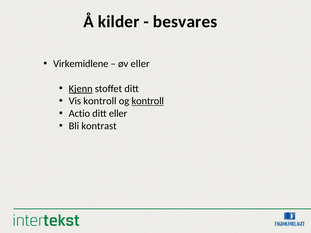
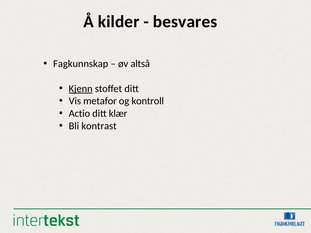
Virkemidlene: Virkemidlene -> Fagkunnskap
øv eller: eller -> altså
Vis kontroll: kontroll -> metafor
kontroll at (148, 101) underline: present -> none
ditt eller: eller -> klær
